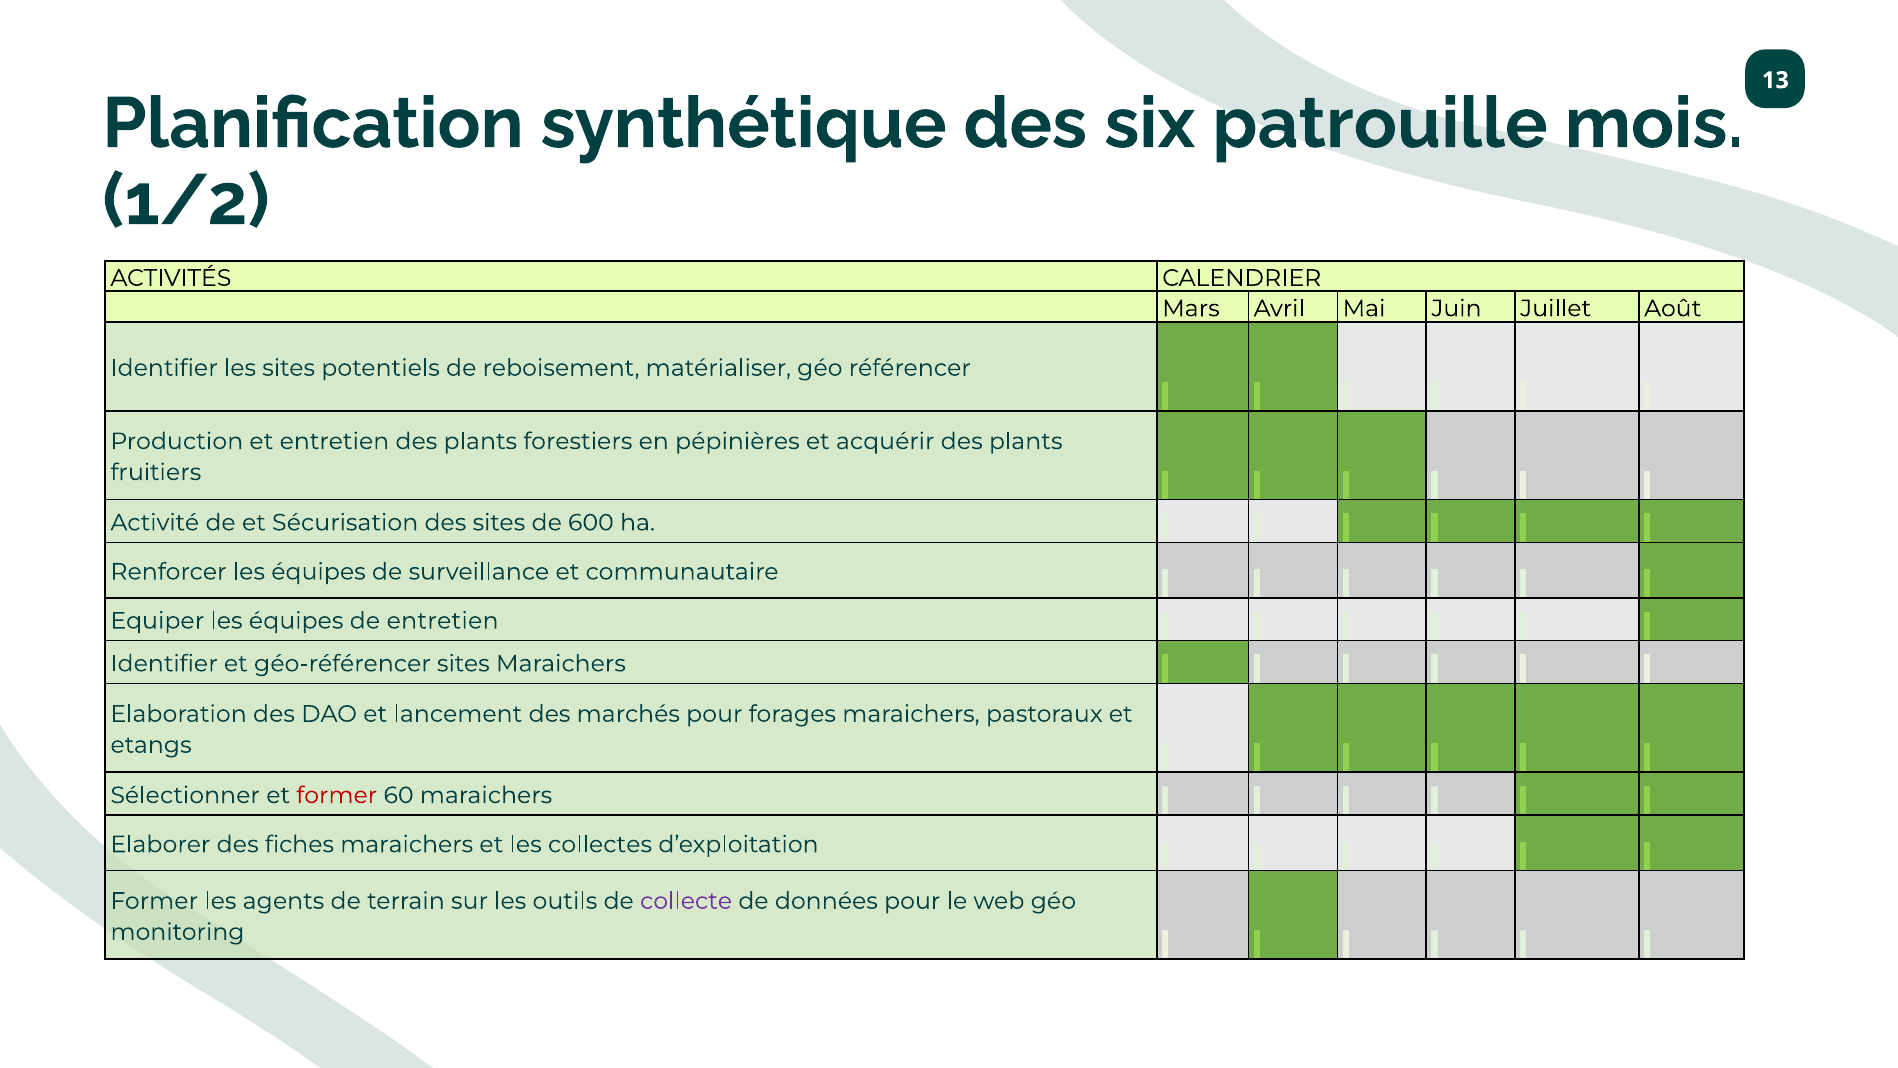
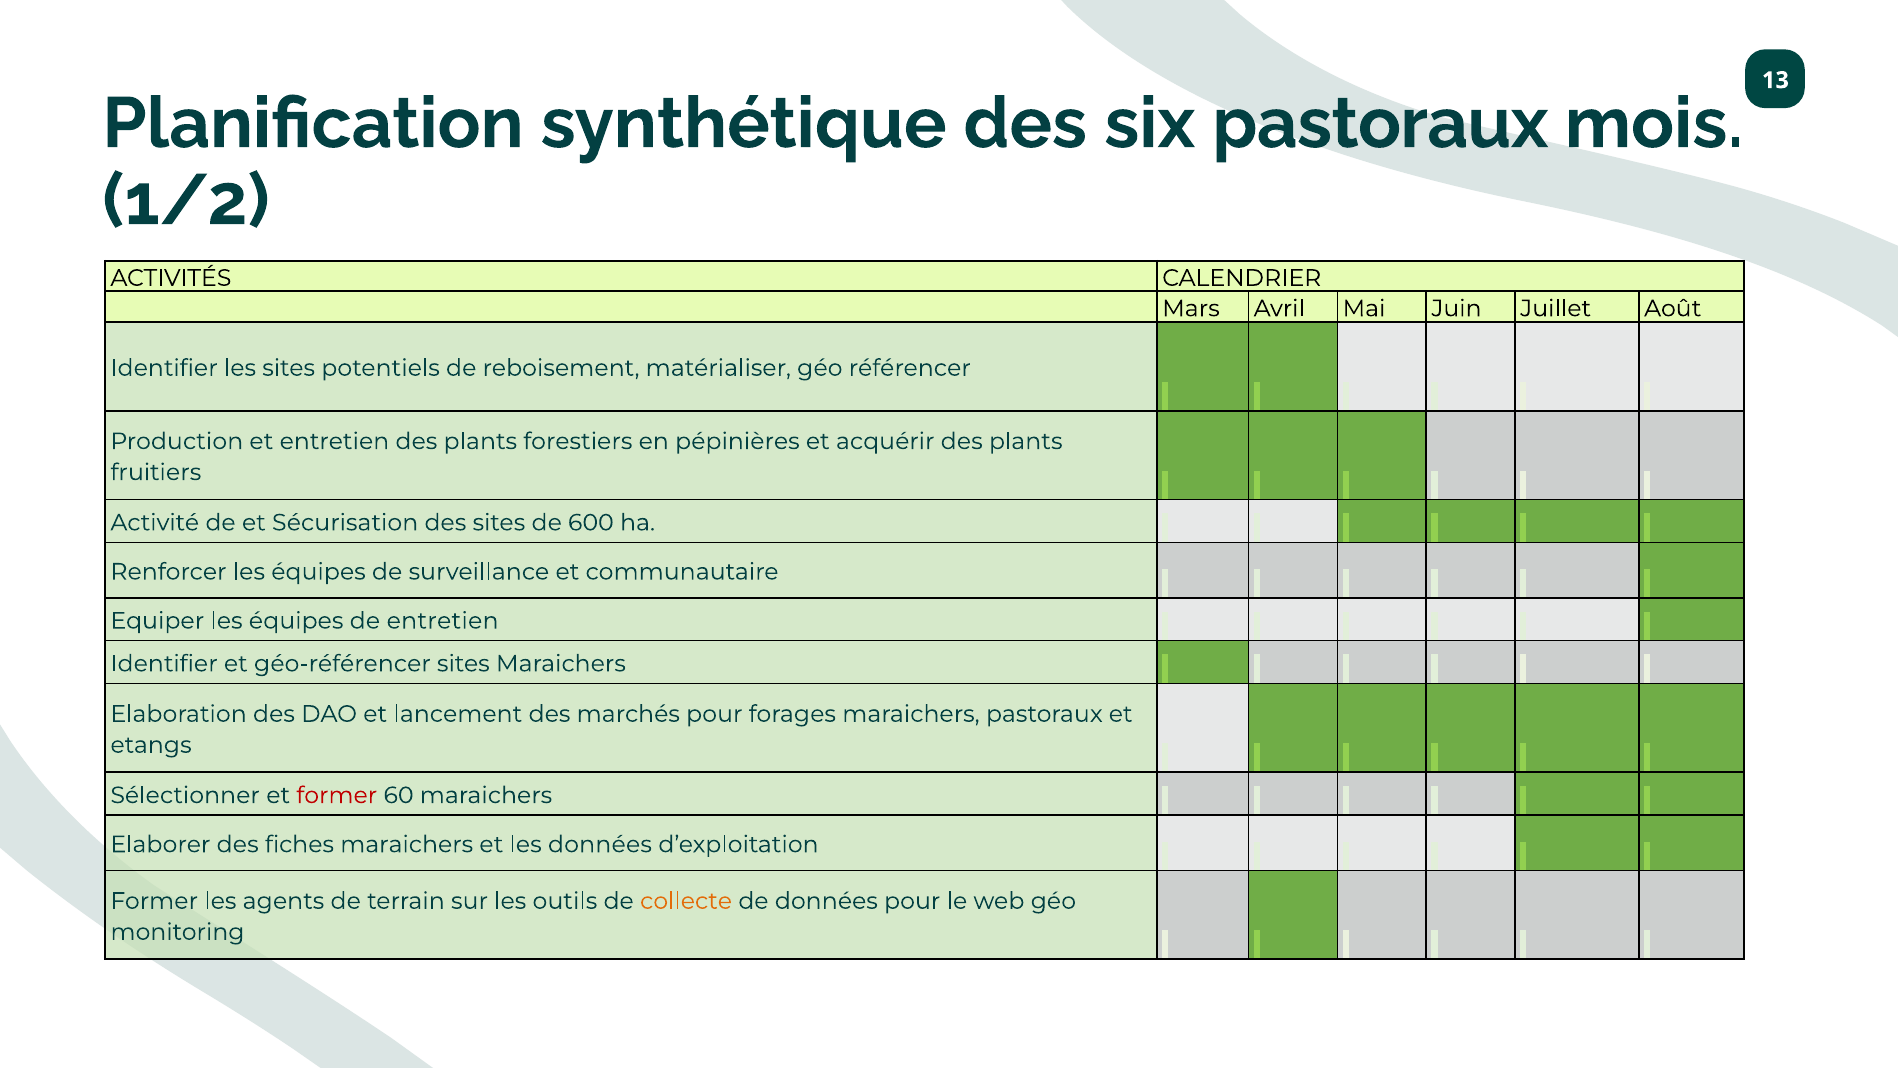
six patrouille: patrouille -> pastoraux
les collectes: collectes -> données
collecte colour: purple -> orange
